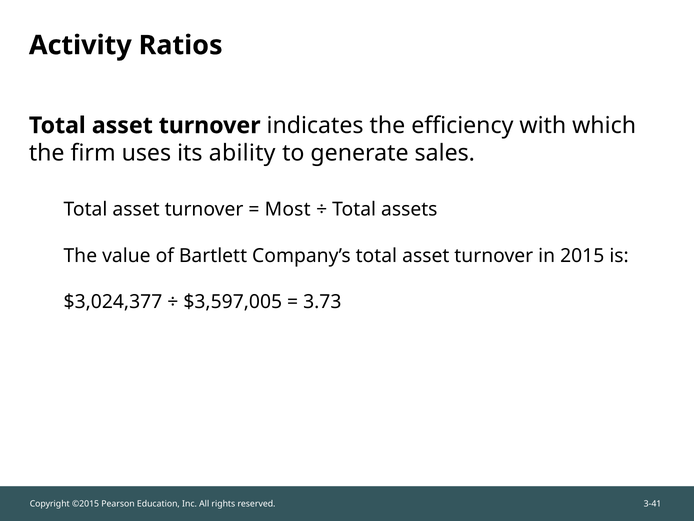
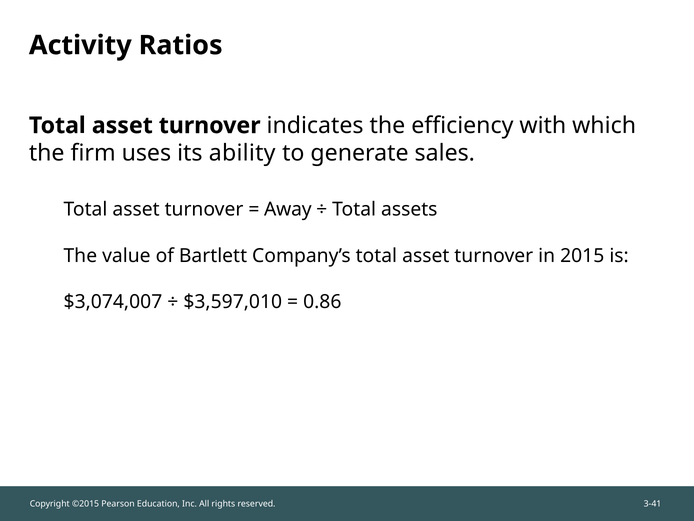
Most: Most -> Away
$3,024,377: $3,024,377 -> $3,074,007
$3,597,005: $3,597,005 -> $3,597,010
3.73: 3.73 -> 0.86
